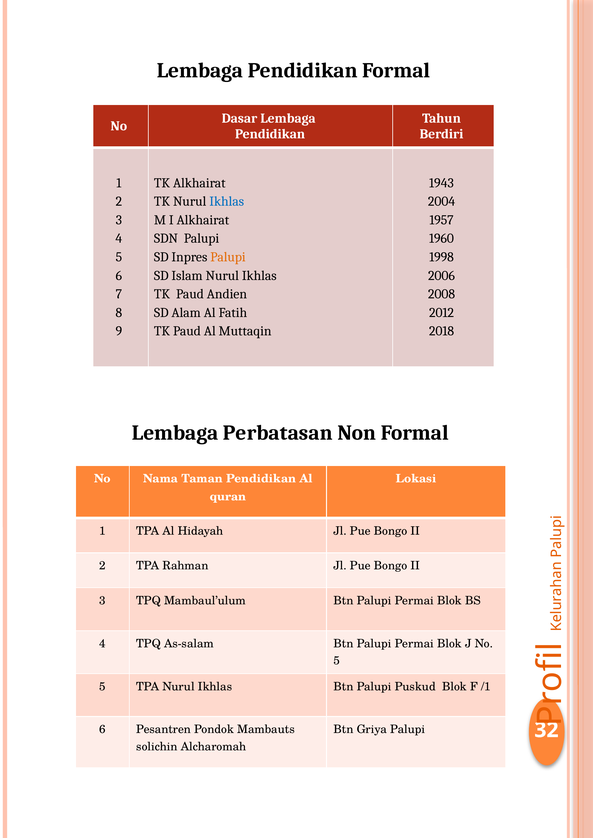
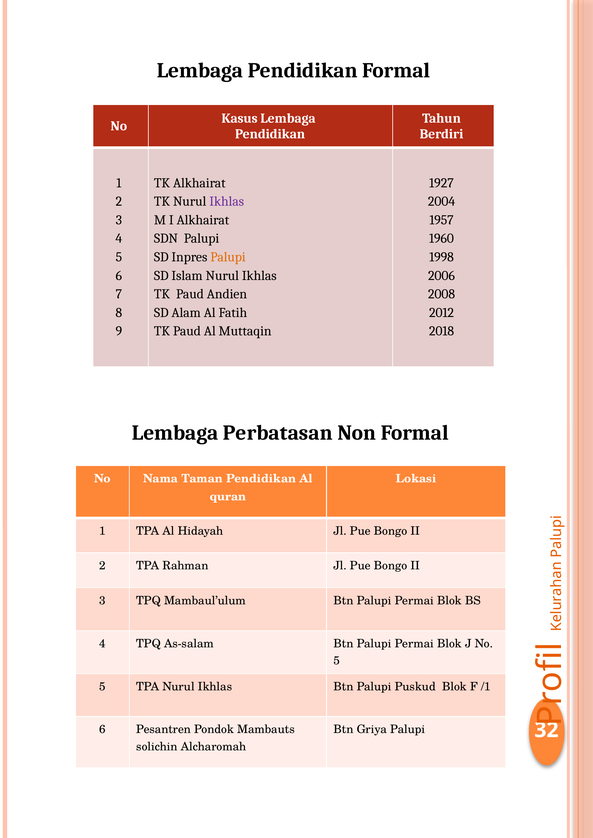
Dasar: Dasar -> Kasus
1943: 1943 -> 1927
Ikhlas at (227, 201) colour: blue -> purple
